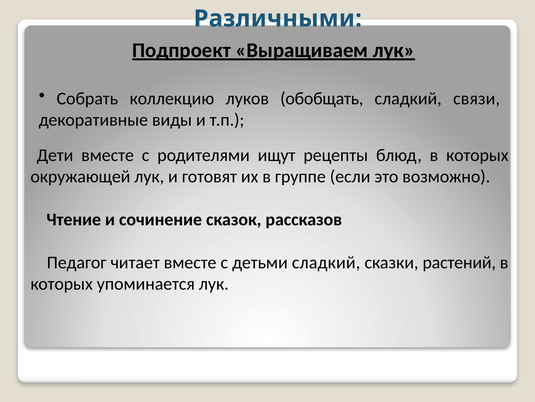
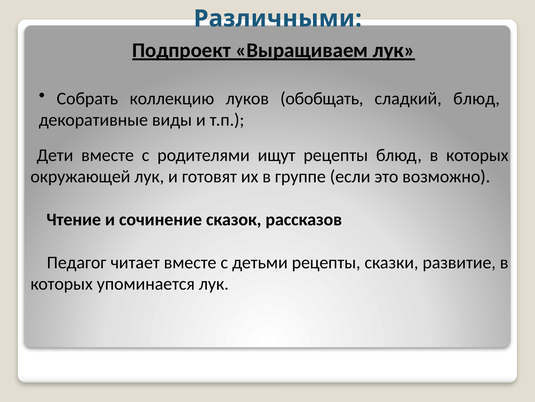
сладкий связи: связи -> блюд
детьми сладкий: сладкий -> рецепты
растений: растений -> развитие
